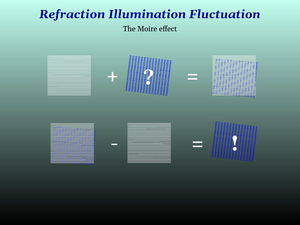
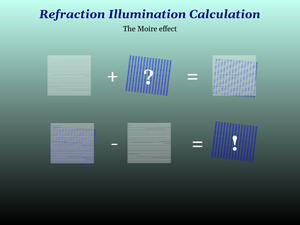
Fluctuation: Fluctuation -> Calculation
